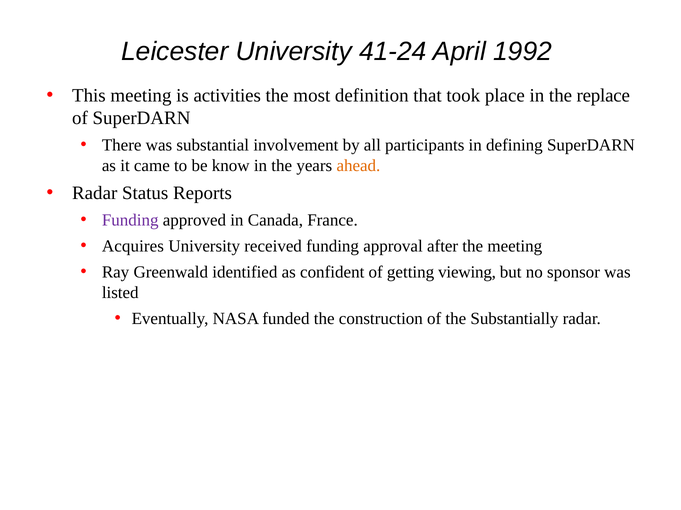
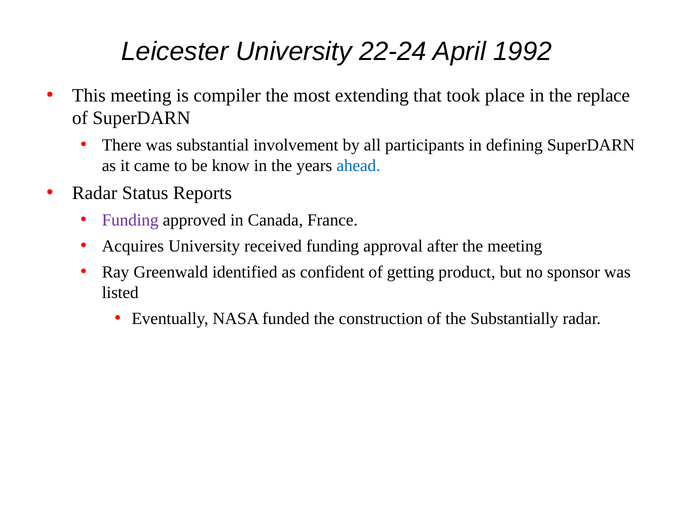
41-24: 41-24 -> 22-24
activities: activities -> compiler
definition: definition -> extending
ahead colour: orange -> blue
viewing: viewing -> product
